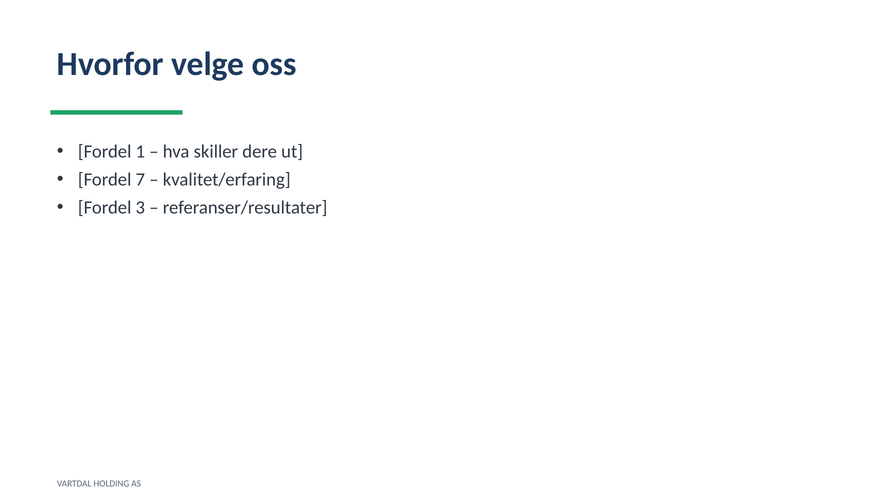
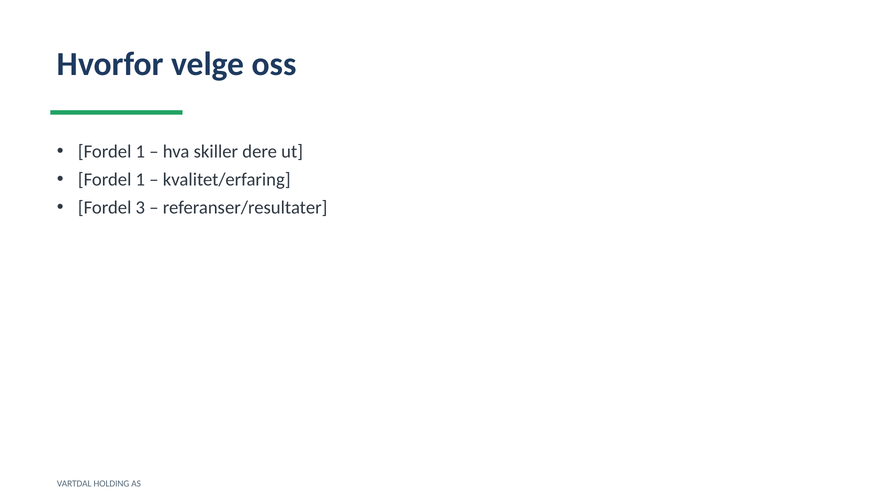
7 at (140, 180): 7 -> 1
